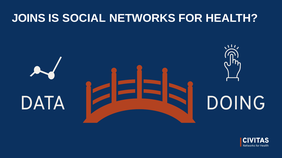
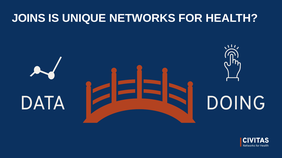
SOCIAL: SOCIAL -> UNIQUE
